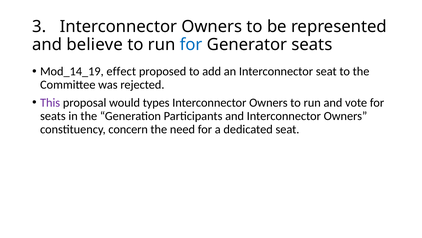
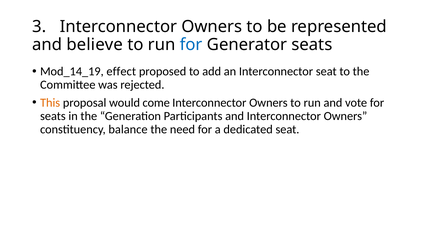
This colour: purple -> orange
types: types -> come
concern: concern -> balance
